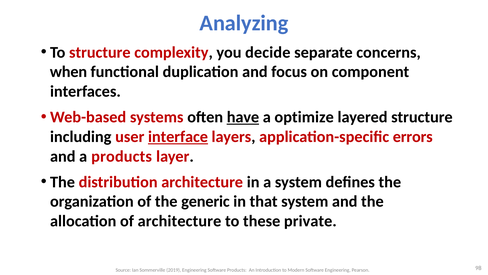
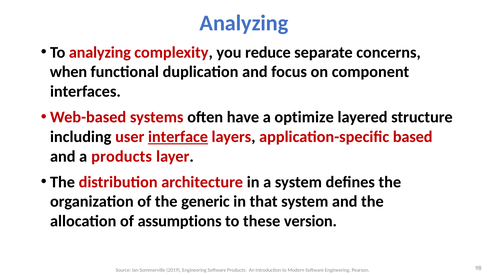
To structure: structure -> analyzing
decide: decide -> reduce
have underline: present -> none
errors: errors -> based
of architecture: architecture -> assumptions
private: private -> version
